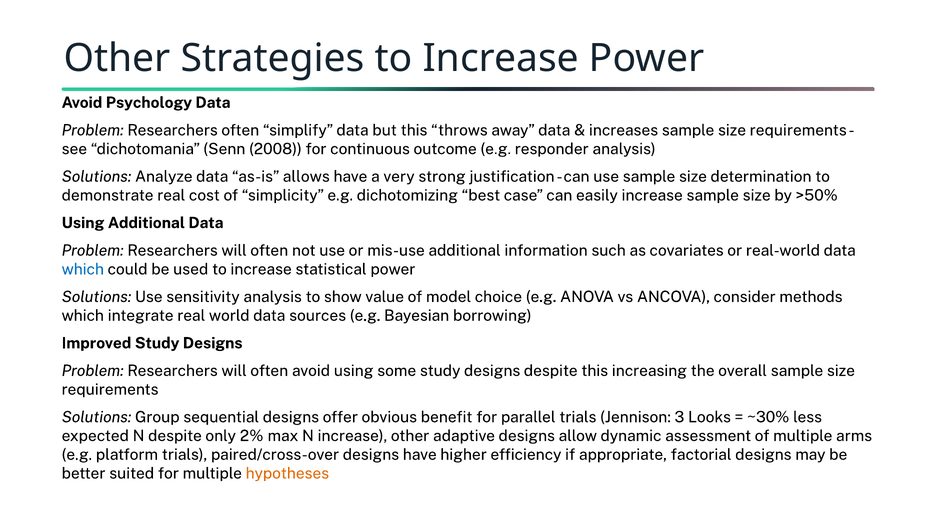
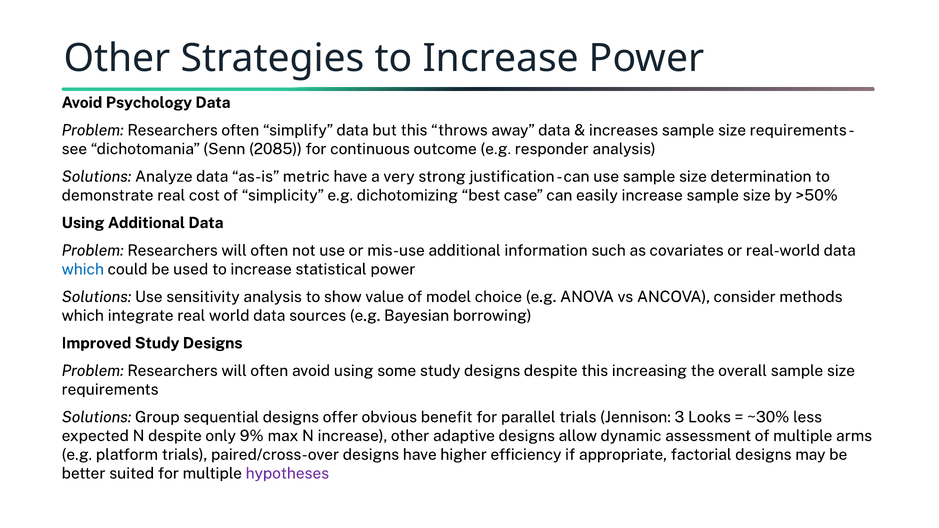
2008: 2008 -> 2085
allows: allows -> metric
2%: 2% -> 9%
hypotheses colour: orange -> purple
